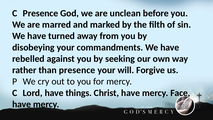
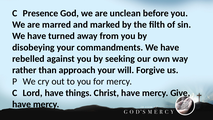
than presence: presence -> approach
Face: Face -> Give
